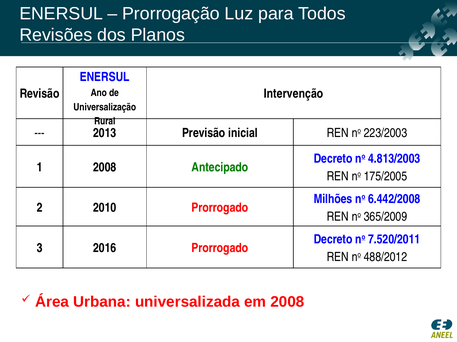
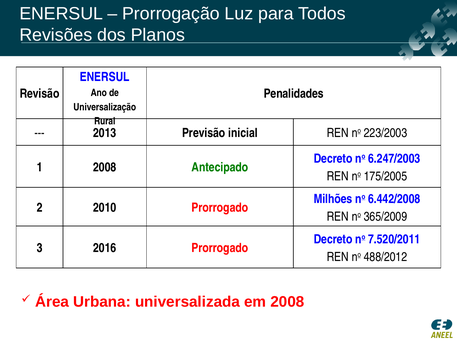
Intervenção: Intervenção -> Penalidades
4.813/2003: 4.813/2003 -> 6.247/2003
